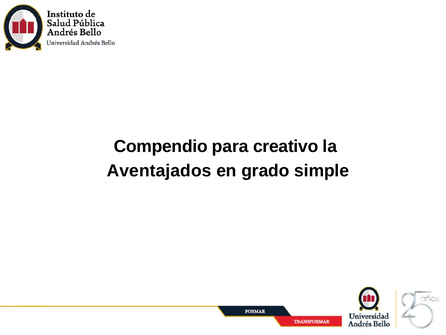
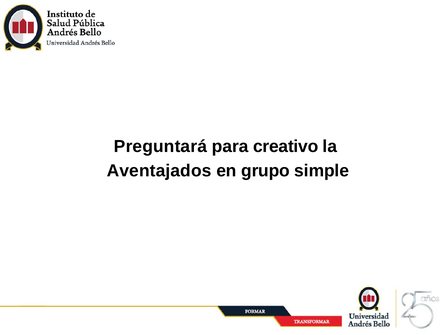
Compendio: Compendio -> Preguntará
grado: grado -> grupo
